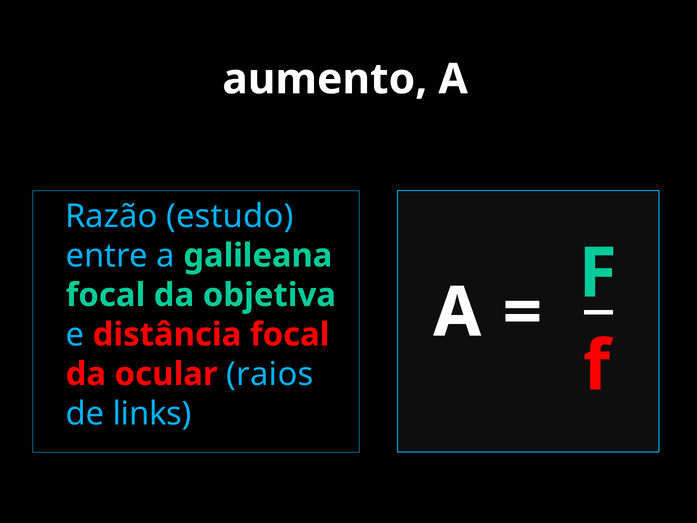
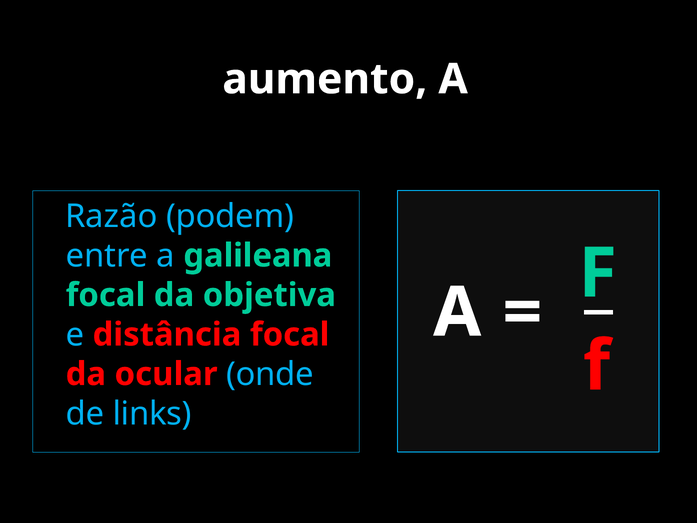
estudo: estudo -> podem
raios: raios -> onde
